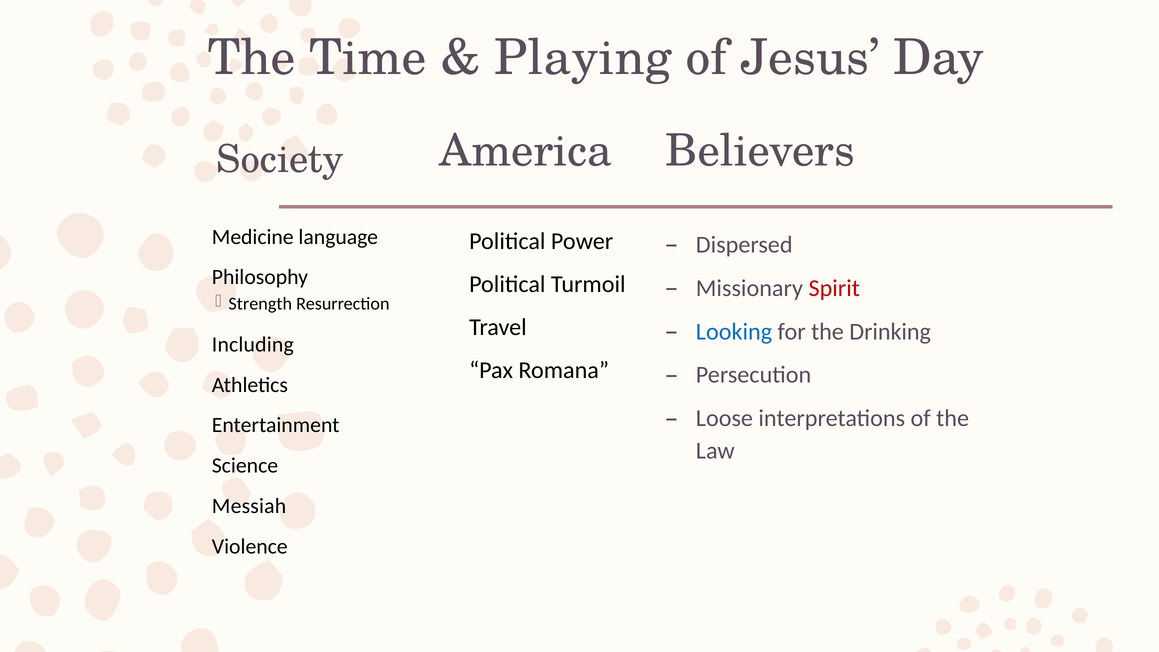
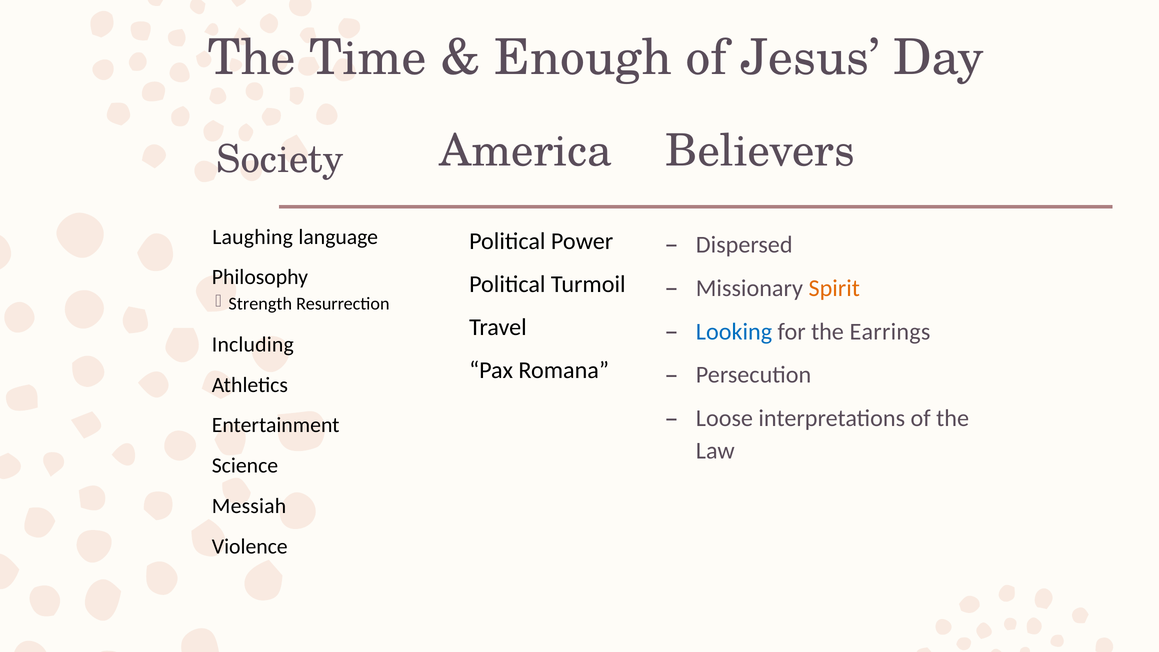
Playing: Playing -> Enough
Medicine: Medicine -> Laughing
Spirit colour: red -> orange
Drinking: Drinking -> Earrings
